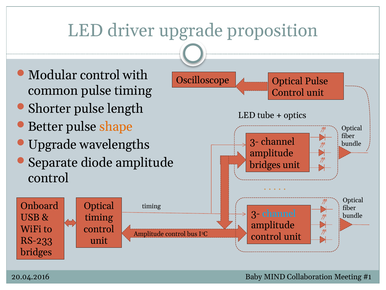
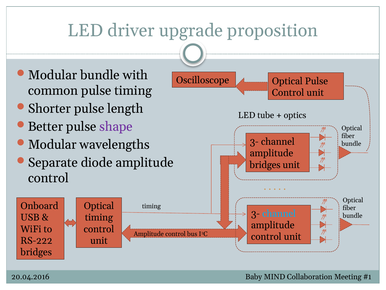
Modular control: control -> bundle
shape colour: orange -> purple
Upgrade at (52, 144): Upgrade -> Modular
RS-233: RS-233 -> RS-222
